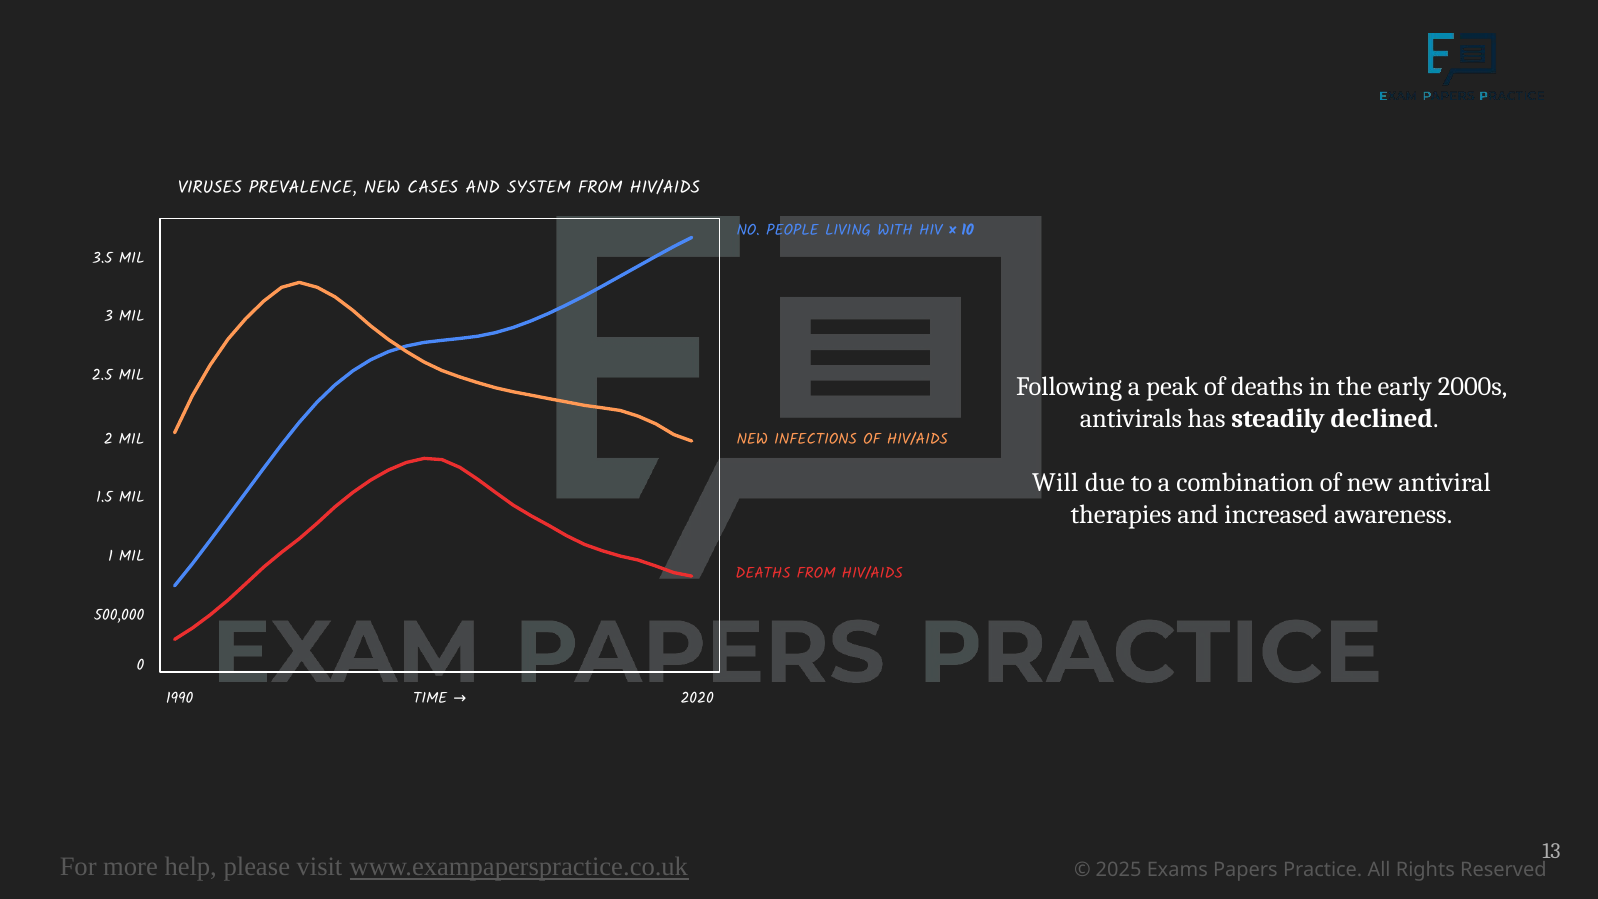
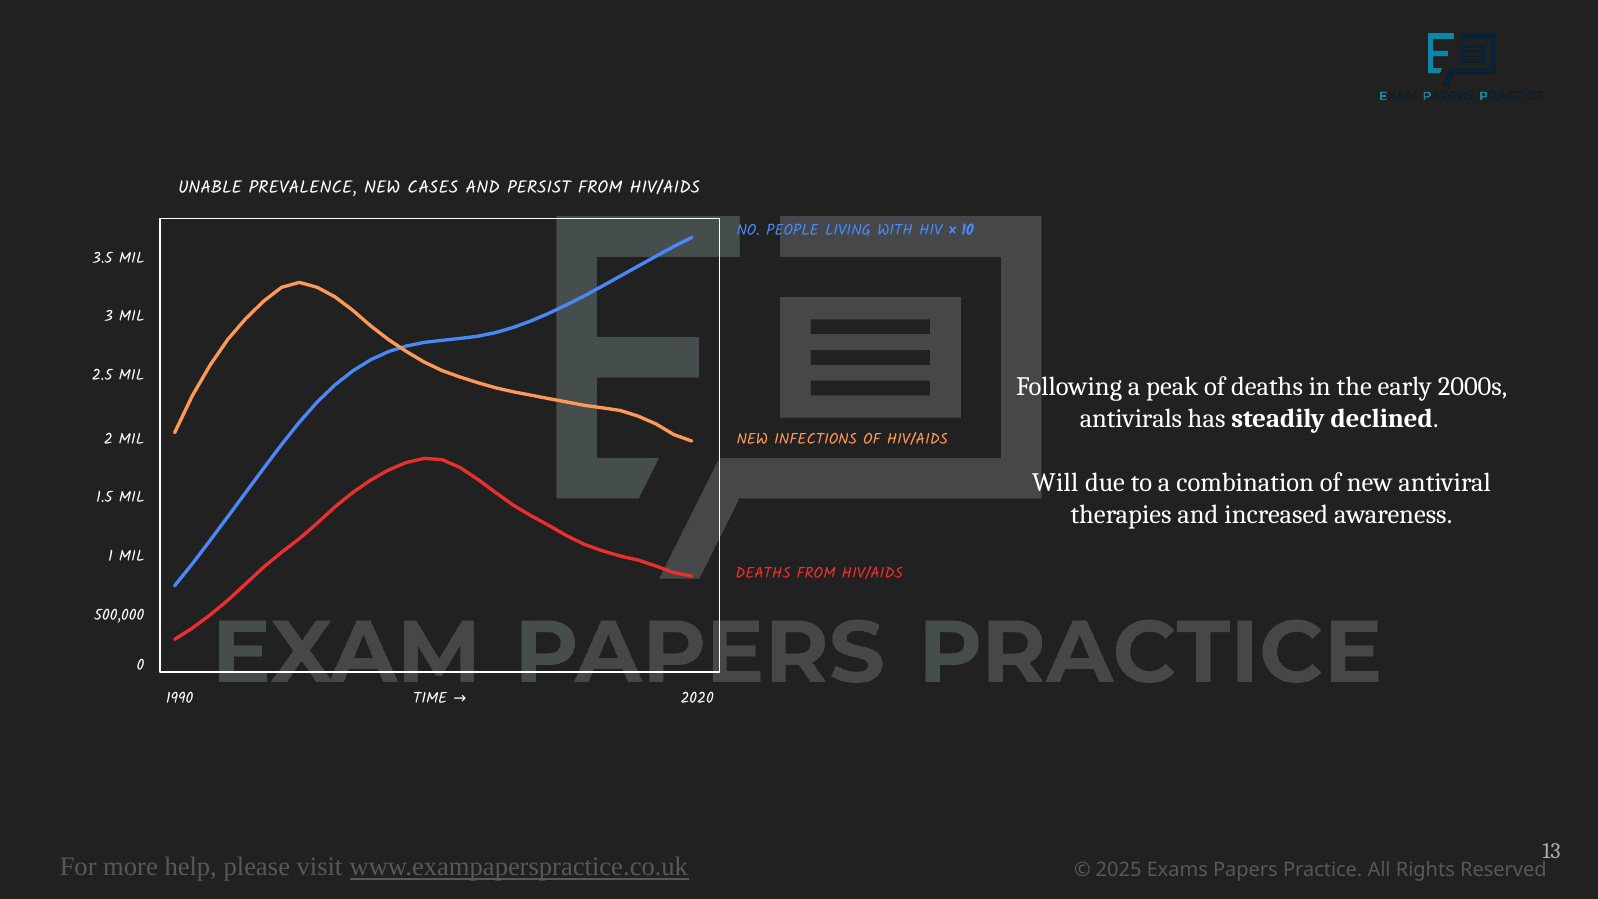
VIRUSES: VIRUSES -> UNABLE
SYSTEM: SYSTEM -> PERSIST
